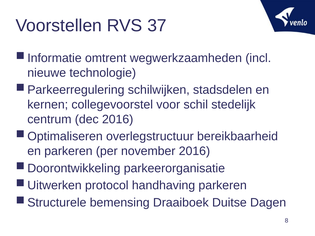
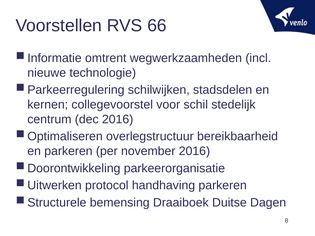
37: 37 -> 66
